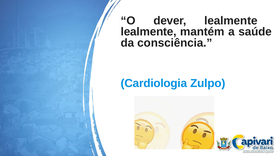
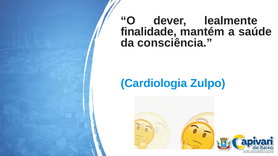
lealmente at (149, 32): lealmente -> finalidade
